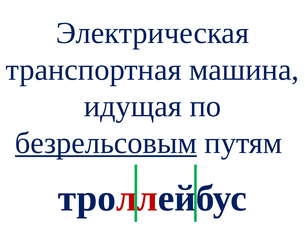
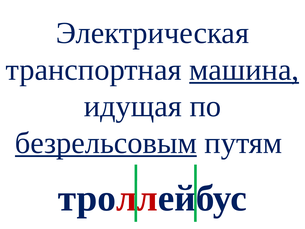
машина underline: none -> present
